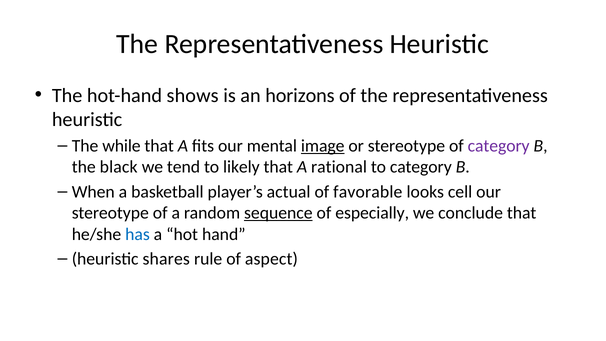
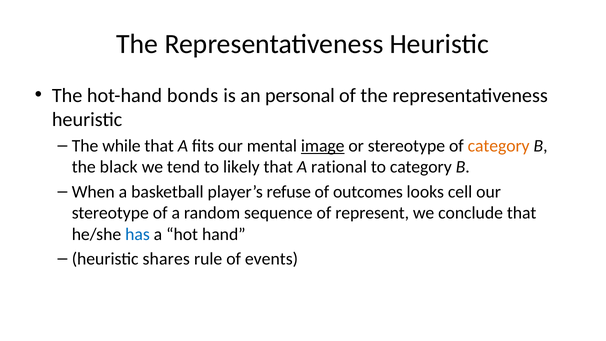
shows: shows -> bonds
horizons: horizons -> personal
category at (499, 146) colour: purple -> orange
actual: actual -> refuse
favorable: favorable -> outcomes
sequence underline: present -> none
especially: especially -> represent
aspect: aspect -> events
